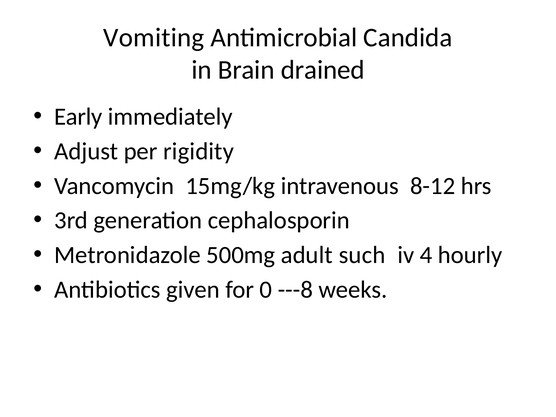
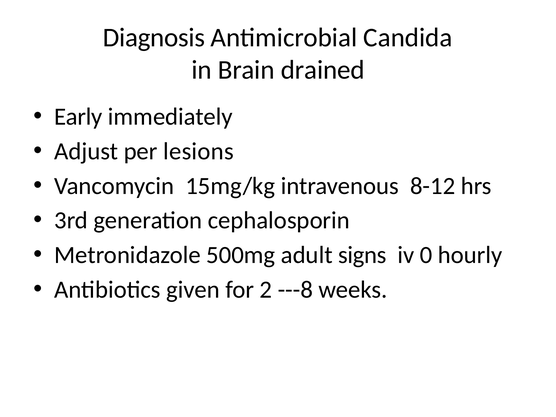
Vomiting: Vomiting -> Diagnosis
rigidity: rigidity -> lesions
such: such -> signs
4: 4 -> 0
0: 0 -> 2
